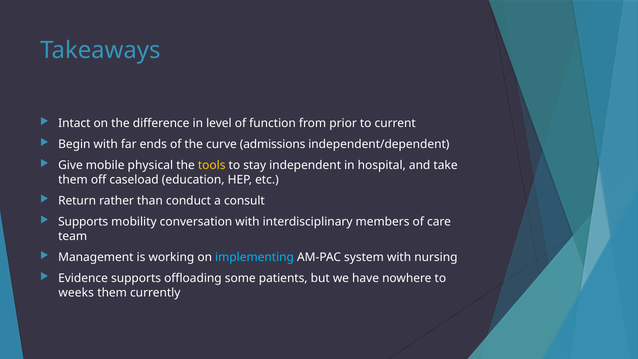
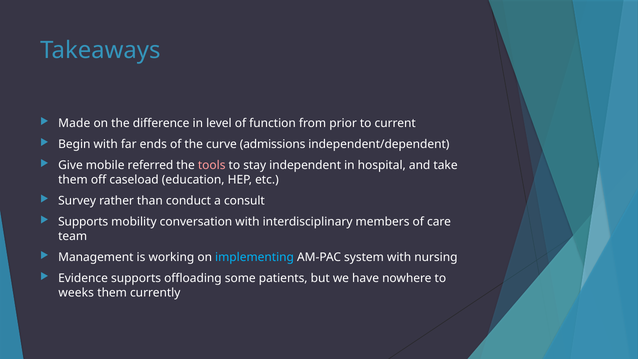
Intact: Intact -> Made
physical: physical -> referred
tools colour: yellow -> pink
Return: Return -> Survey
